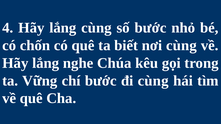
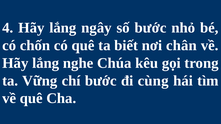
lắng cùng: cùng -> ngây
nơi cùng: cùng -> chân
